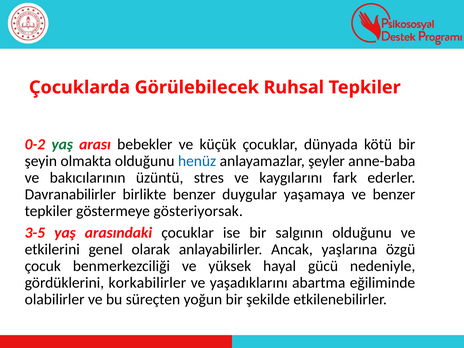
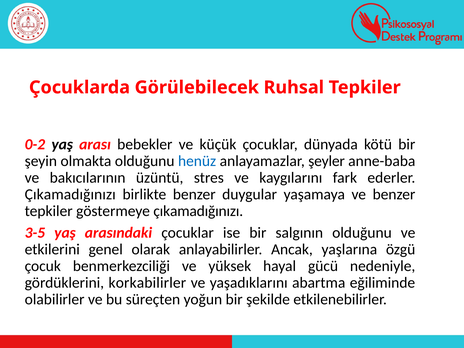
yaş at (62, 144) colour: green -> black
Davranabilirler at (70, 194): Davranabilirler -> Çıkamadığınızı
göstermeye gösteriyorsak: gösteriyorsak -> çıkamadığınızı
